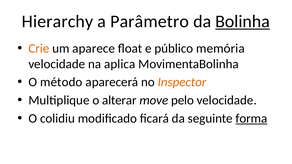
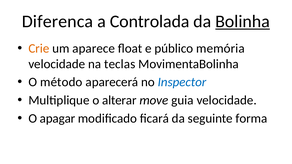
Hierarchy: Hierarchy -> Diferenca
Parâmetro: Parâmetro -> Controlada
aplica: aplica -> teclas
Inspector colour: orange -> blue
pelo: pelo -> guia
colidiu: colidiu -> apagar
forma underline: present -> none
